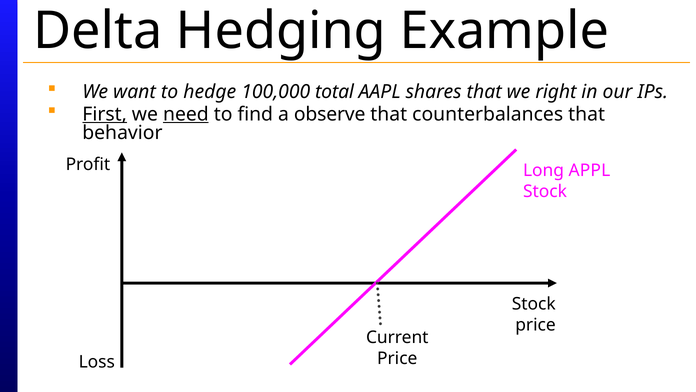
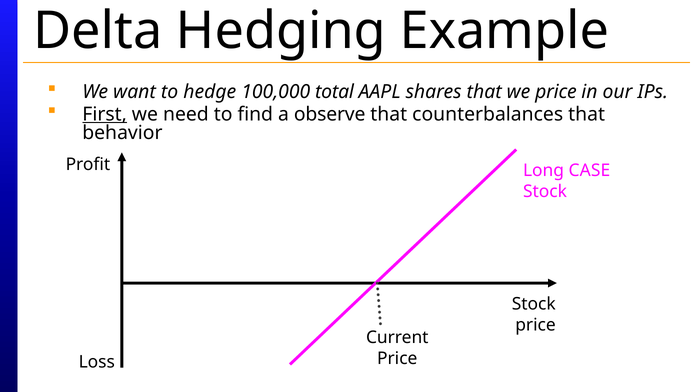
we right: right -> price
need underline: present -> none
APPL: APPL -> CASE
